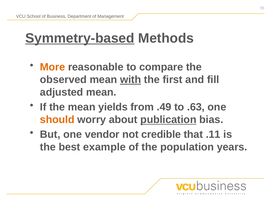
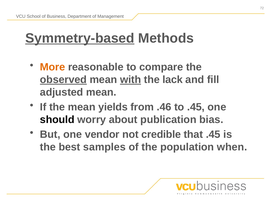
observed underline: none -> present
first: first -> lack
.49: .49 -> .46
to .63: .63 -> .45
should colour: orange -> black
publication underline: present -> none
that .11: .11 -> .45
example: example -> samples
years: years -> when
